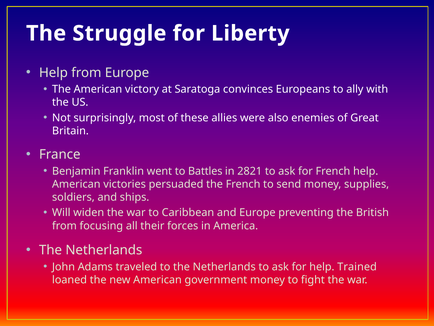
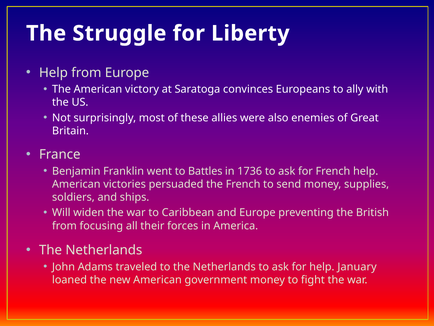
2821: 2821 -> 1736
Trained: Trained -> January
